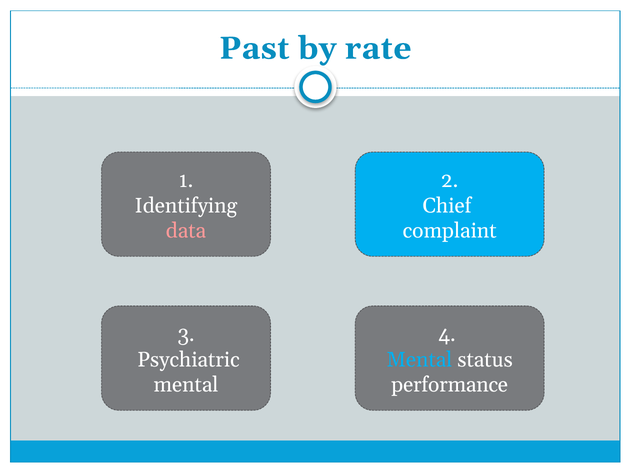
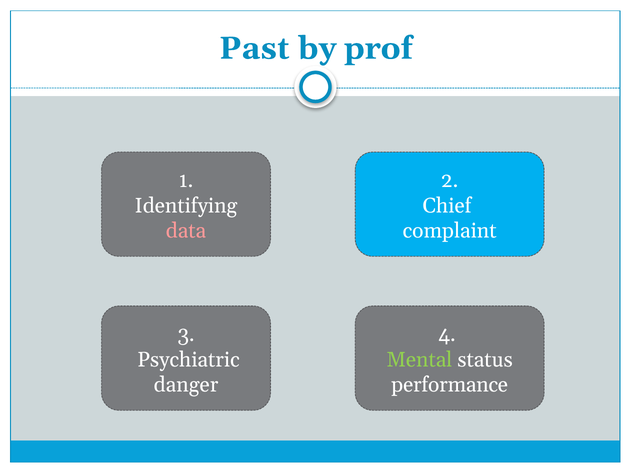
rate: rate -> prof
Mental at (419, 360) colour: light blue -> light green
mental at (186, 385): mental -> danger
